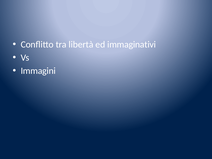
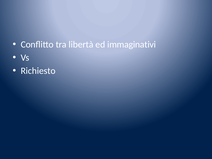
Immagini: Immagini -> Richiesto
